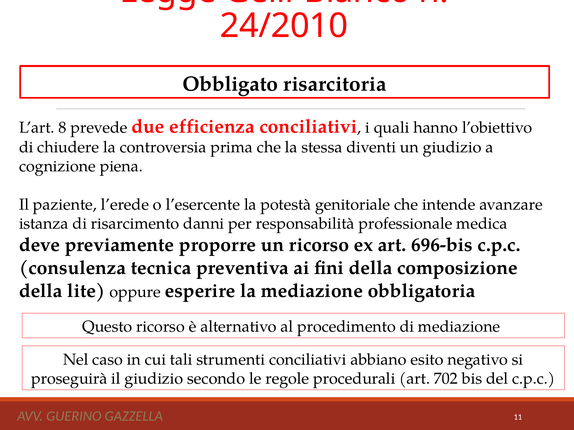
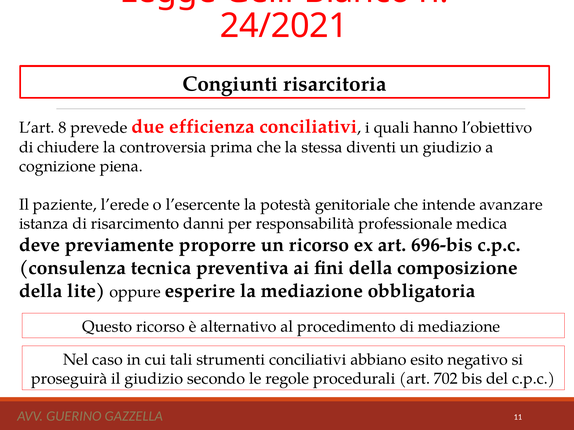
24/2010: 24/2010 -> 24/2021
Obbligato: Obbligato -> Congiunti
